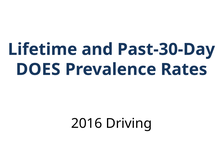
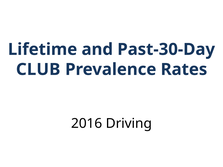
DOES: DOES -> CLUB
